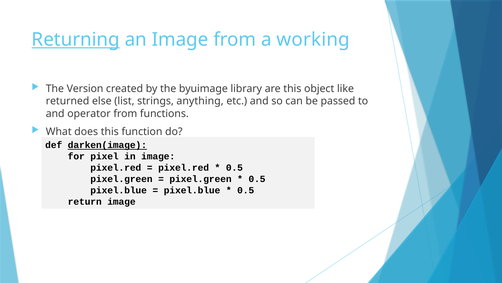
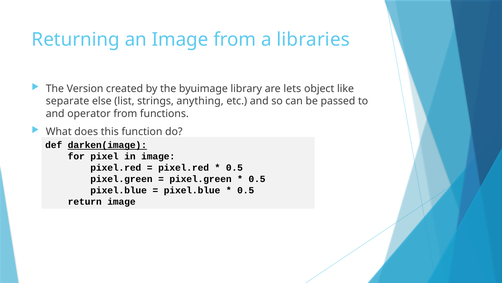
Returning underline: present -> none
working: working -> libraries
are this: this -> lets
returned: returned -> separate
